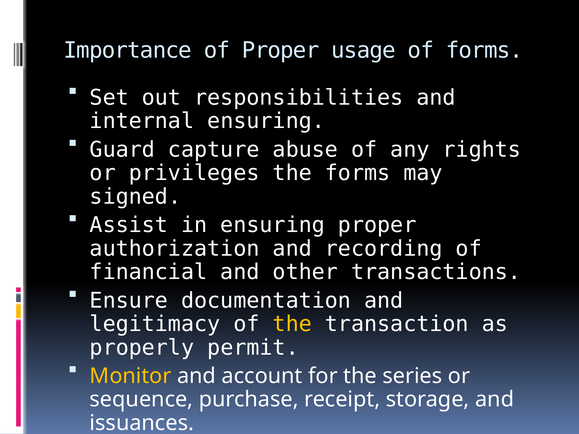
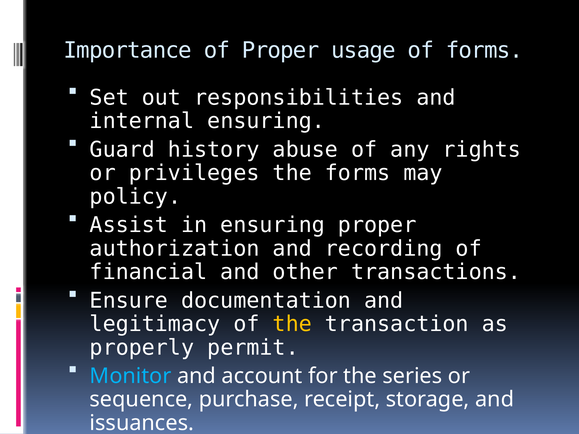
capture: capture -> history
signed: signed -> policy
Monitor colour: yellow -> light blue
